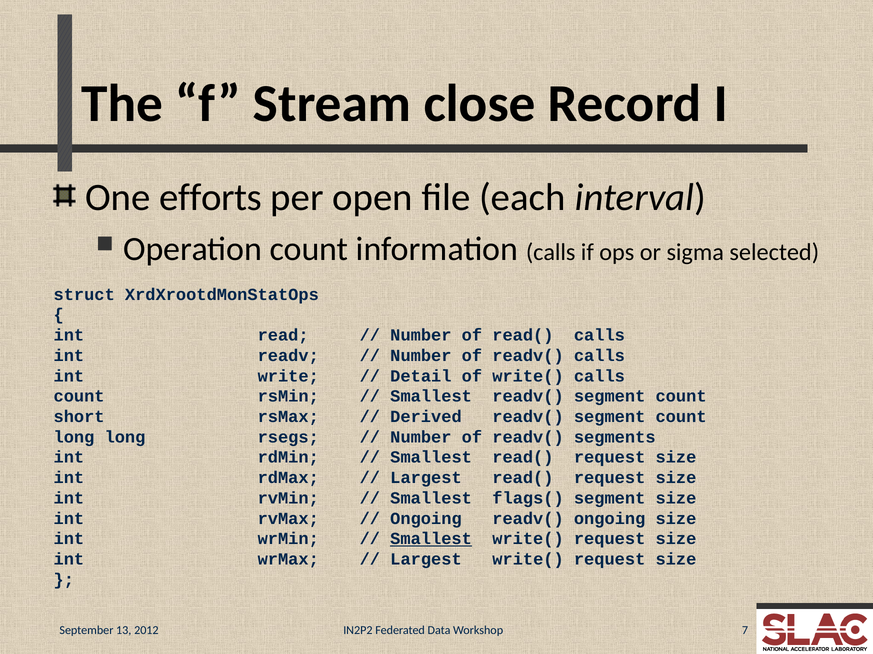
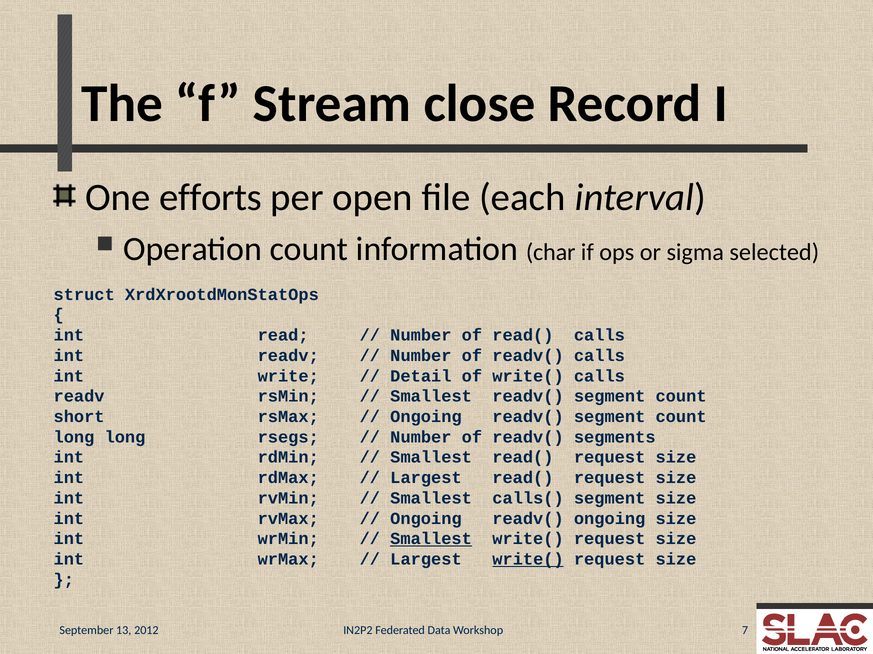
information calls: calls -> char
count at (79, 397): count -> readv
Derived at (426, 417): Derived -> Ongoing
flags(: flags( -> calls(
write( at (528, 560) underline: none -> present
